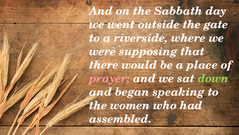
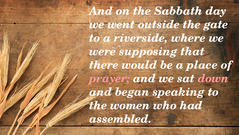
down colour: light green -> pink
